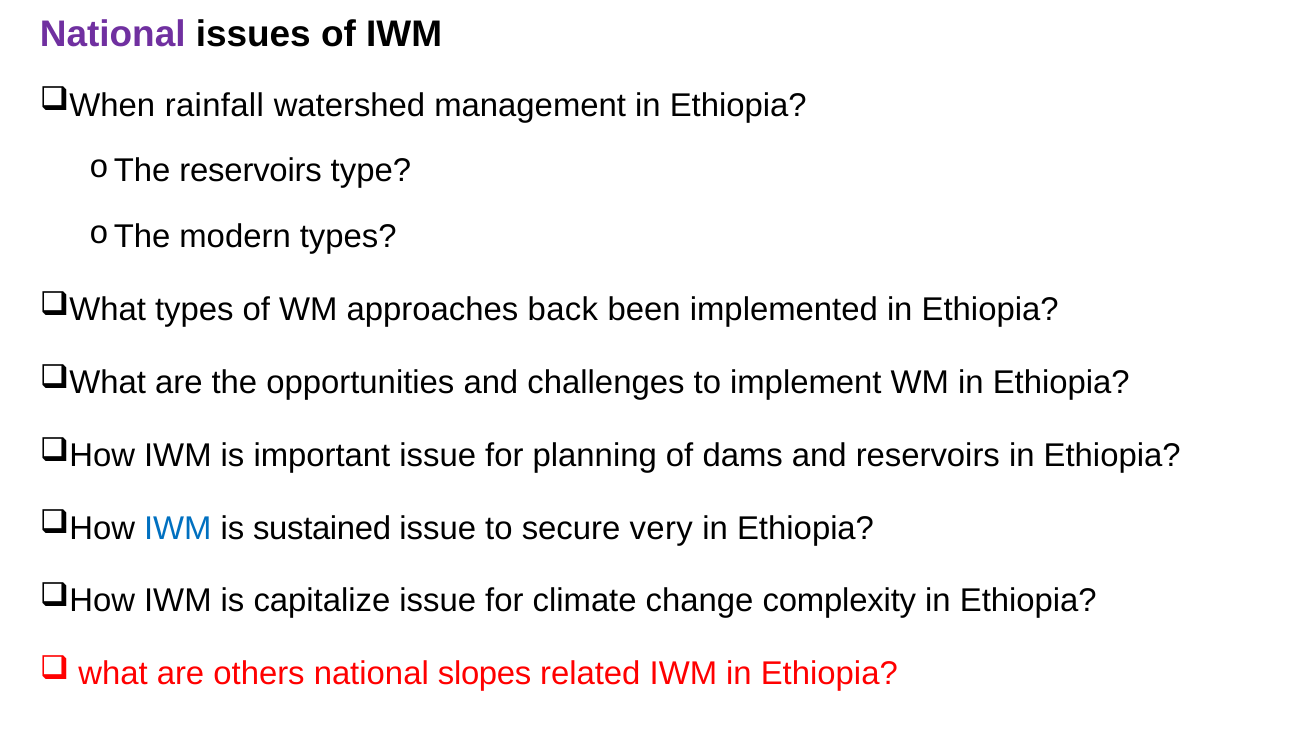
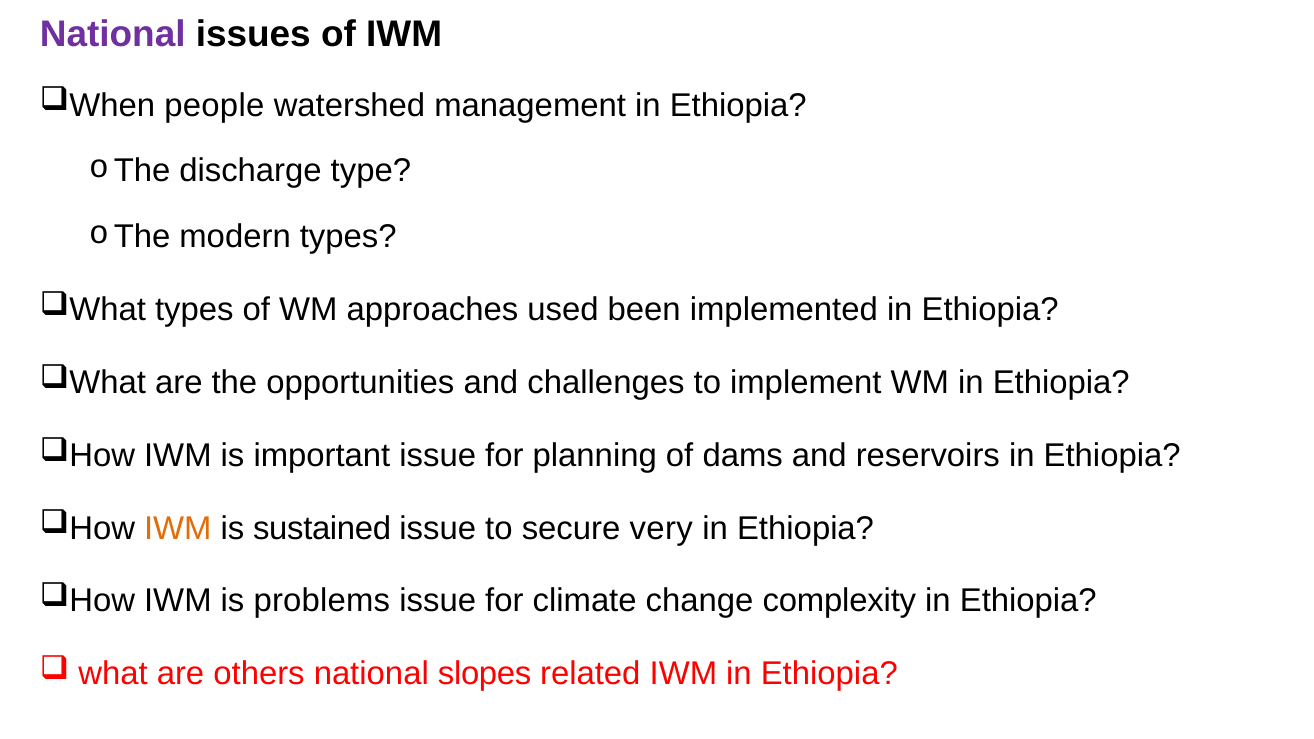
rainfall: rainfall -> people
reservoirs at (251, 171): reservoirs -> discharge
back: back -> used
IWM at (178, 528) colour: blue -> orange
capitalize: capitalize -> problems
